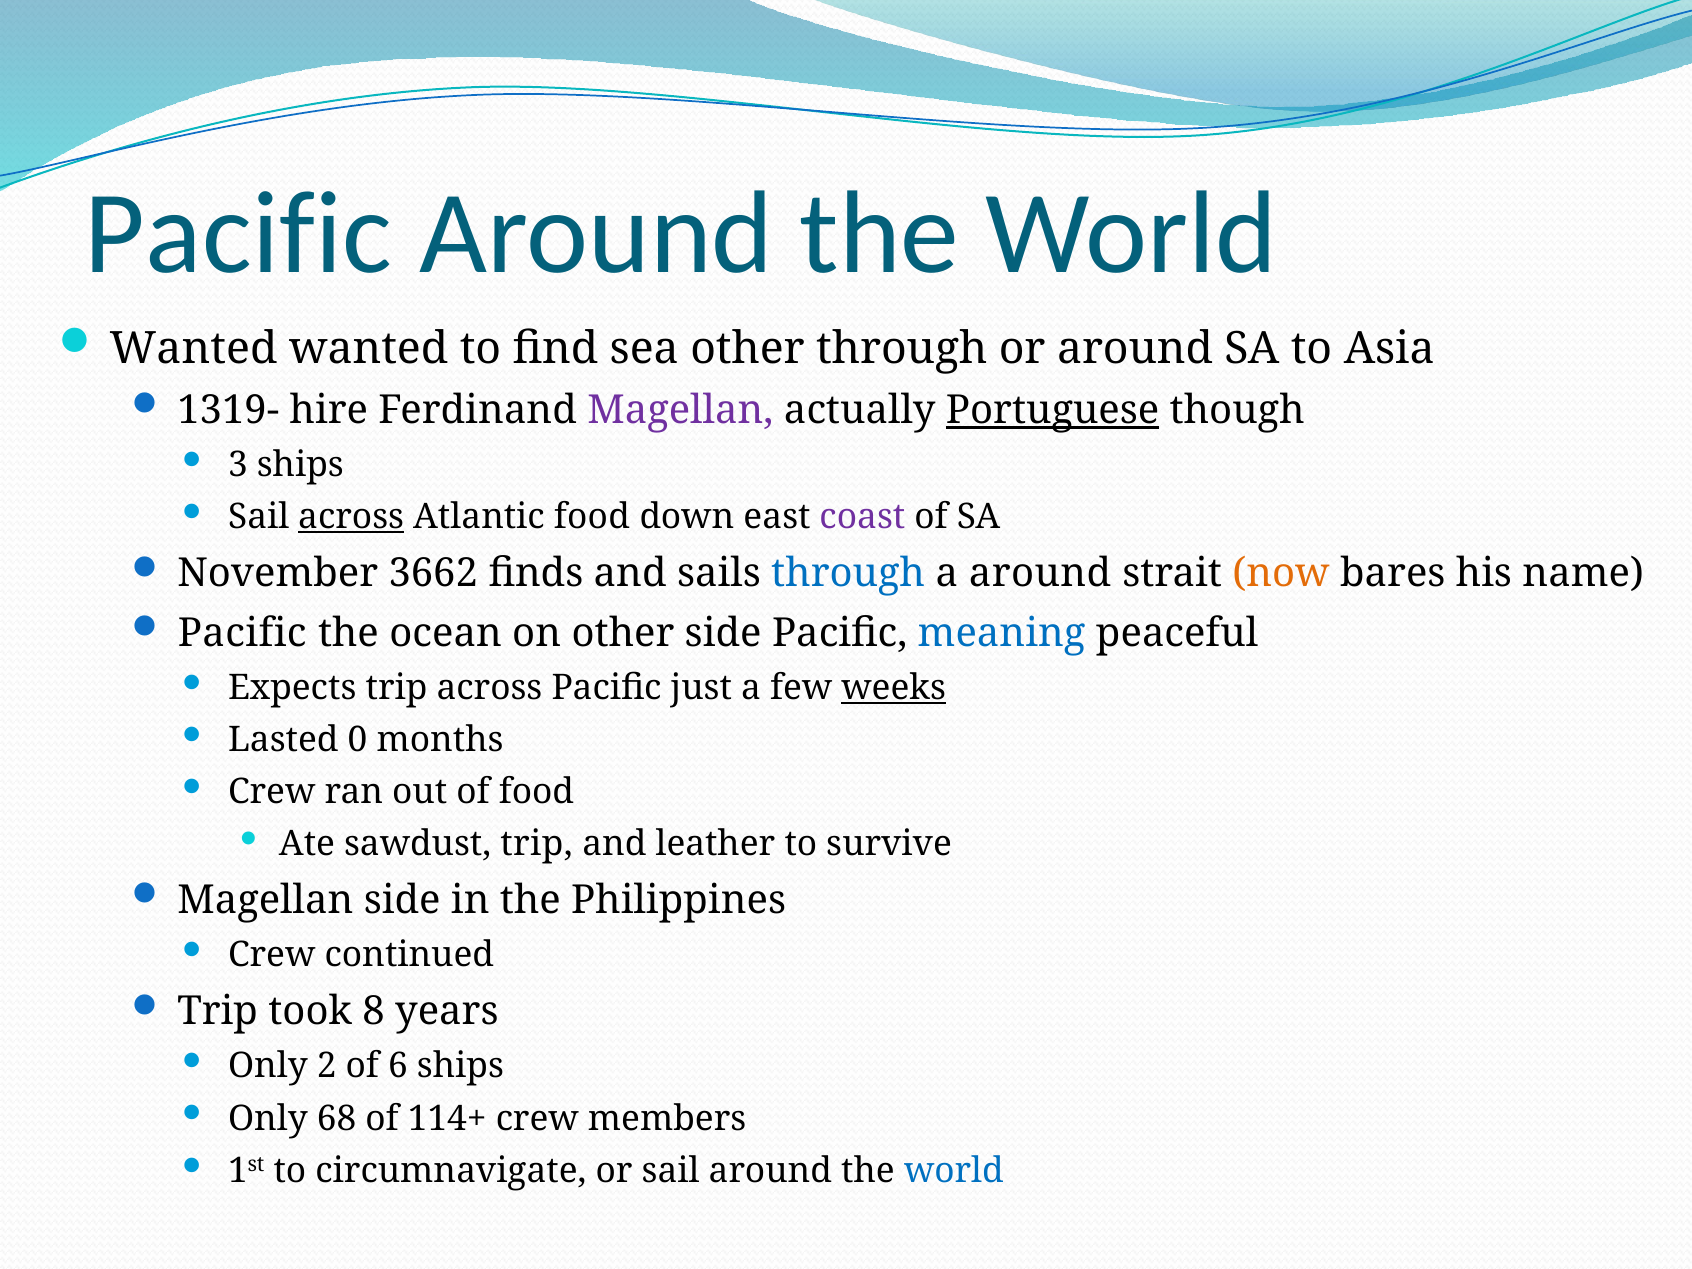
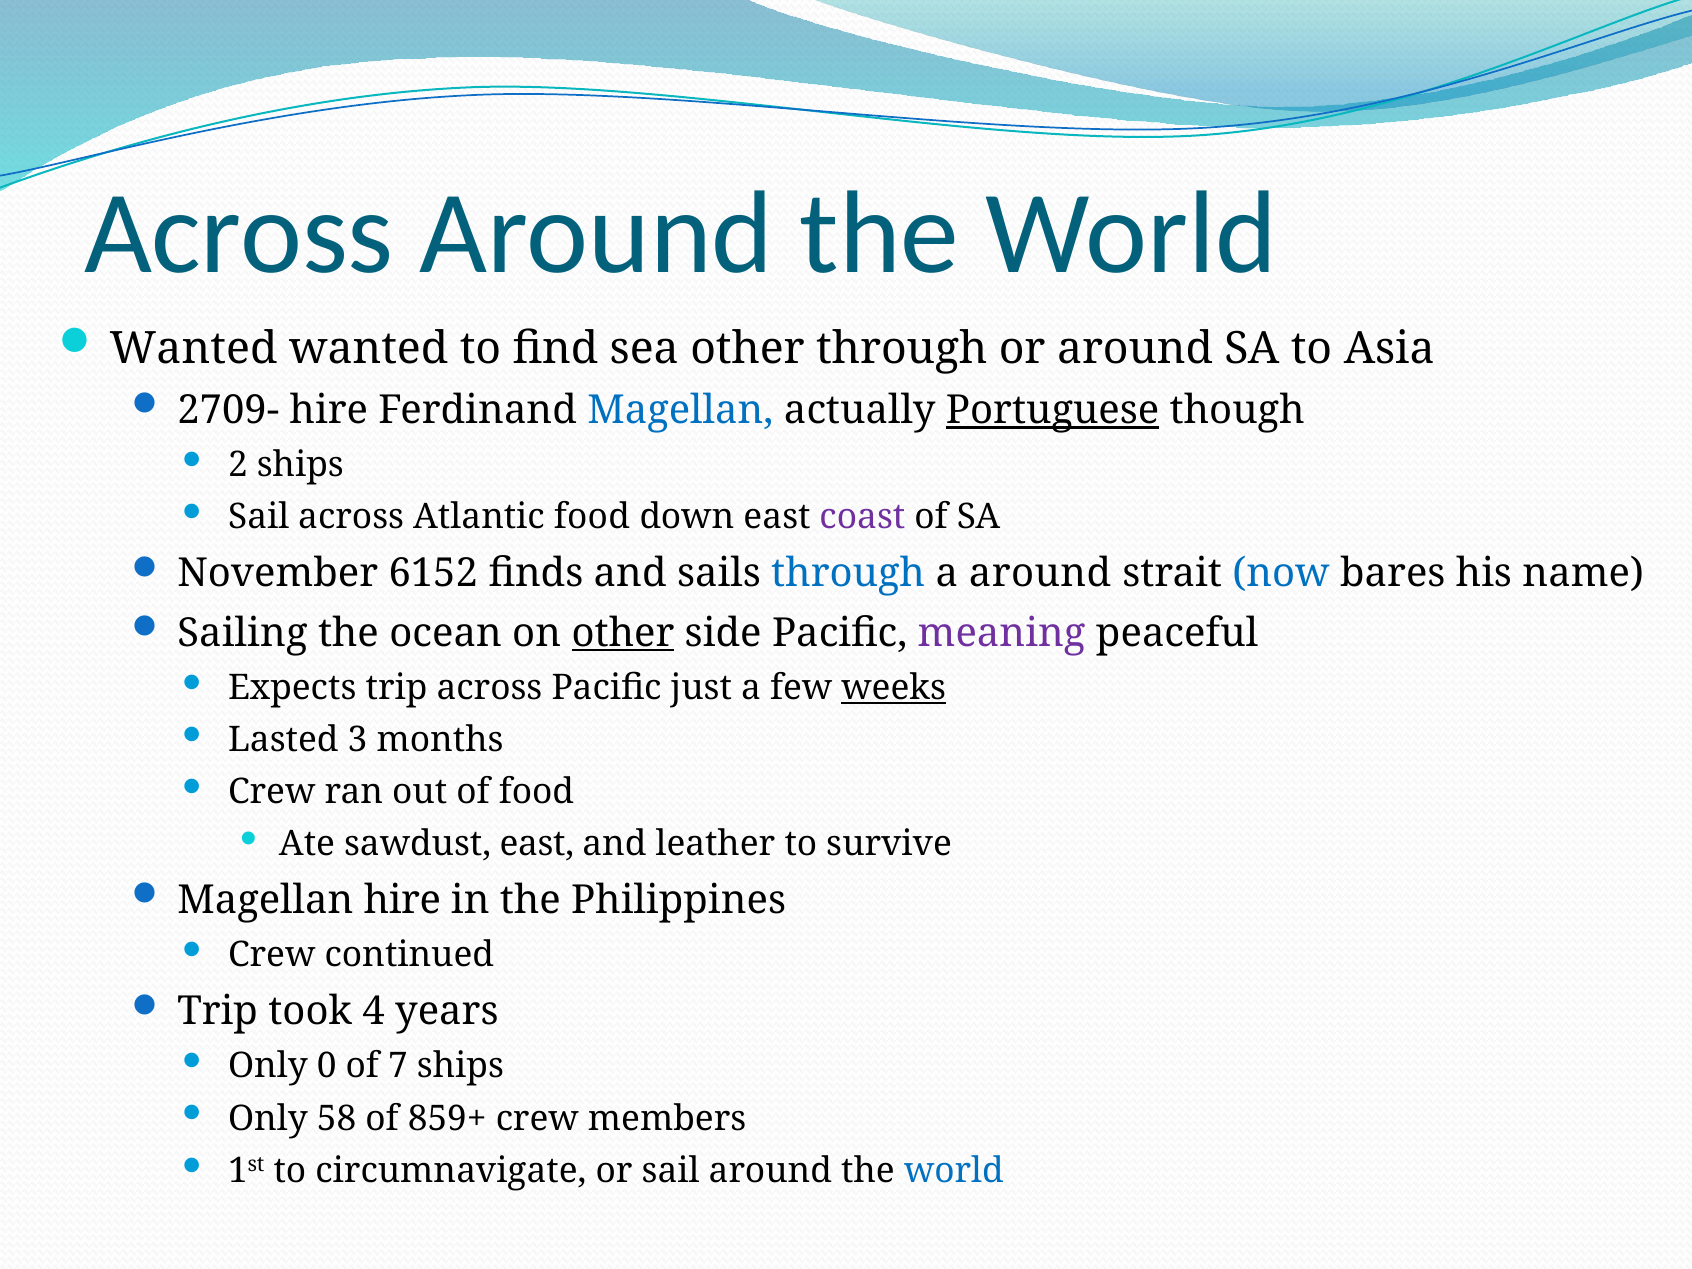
Pacific at (238, 234): Pacific -> Across
1319-: 1319- -> 2709-
Magellan at (680, 410) colour: purple -> blue
3: 3 -> 2
across at (351, 517) underline: present -> none
3662: 3662 -> 6152
now colour: orange -> blue
Pacific at (242, 633): Pacific -> Sailing
other at (623, 633) underline: none -> present
meaning colour: blue -> purple
0: 0 -> 3
sawdust trip: trip -> east
Magellan side: side -> hire
8: 8 -> 4
2: 2 -> 0
6: 6 -> 7
68: 68 -> 58
114+: 114+ -> 859+
